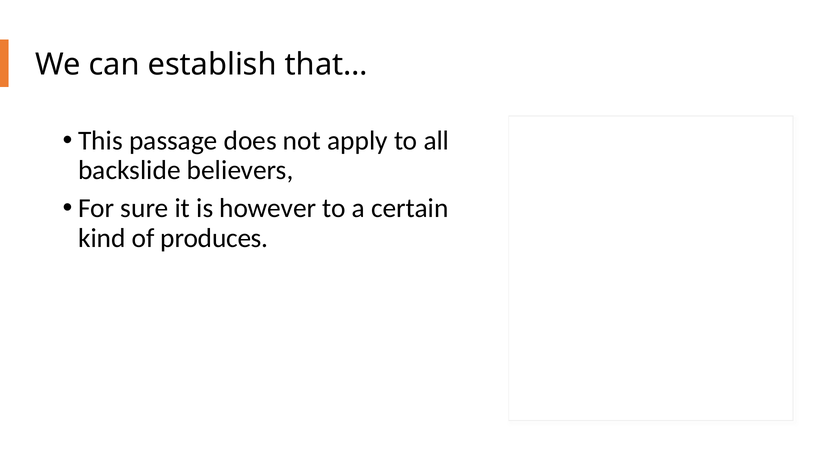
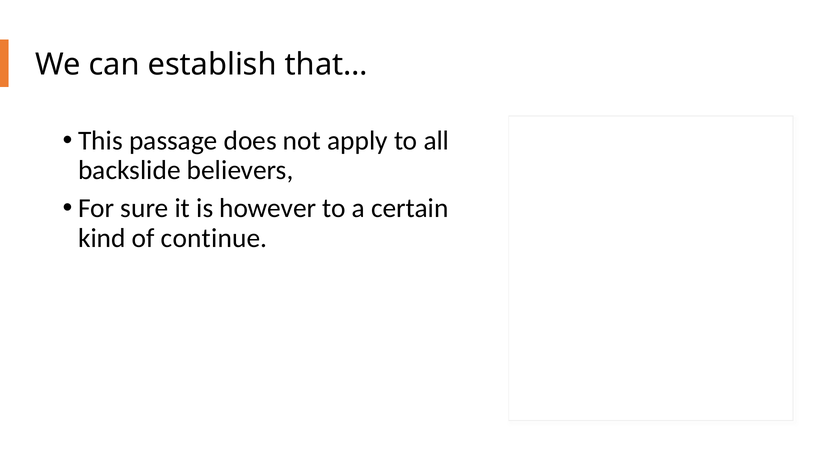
produces: produces -> continue
